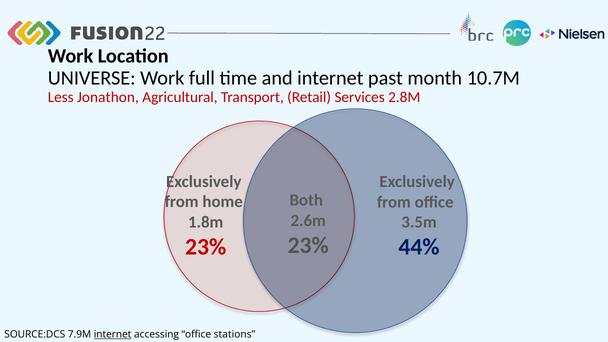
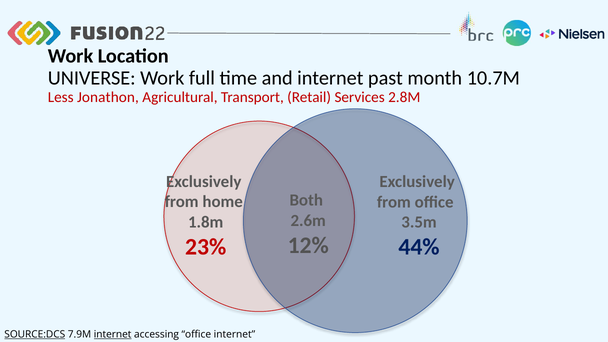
23% at (308, 245): 23% -> 12%
SOURCE:DCS underline: none -> present
office stations: stations -> internet
